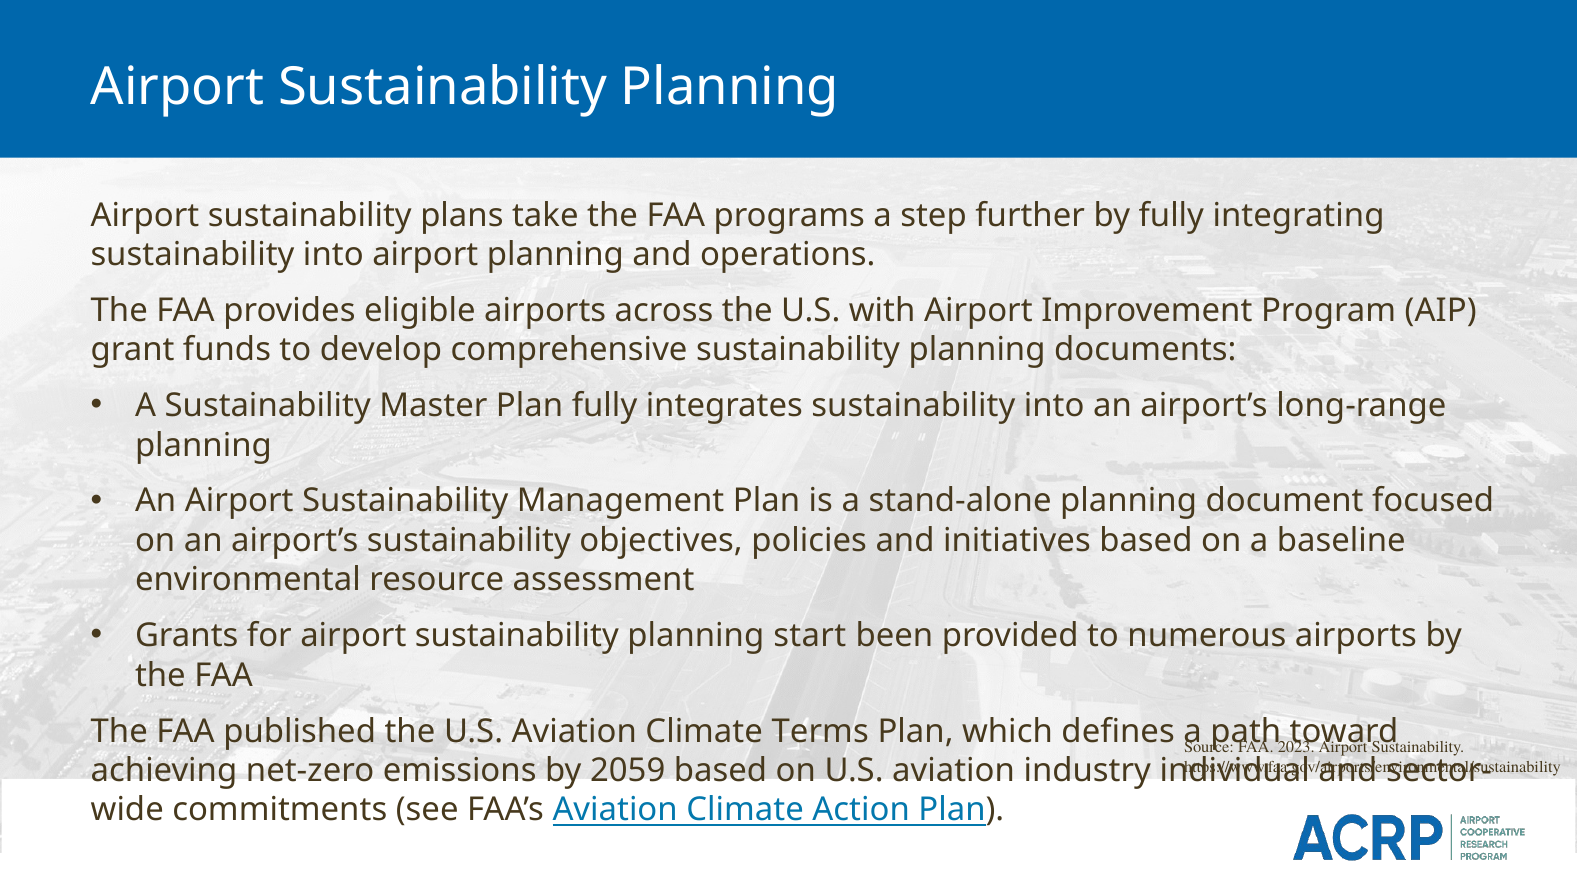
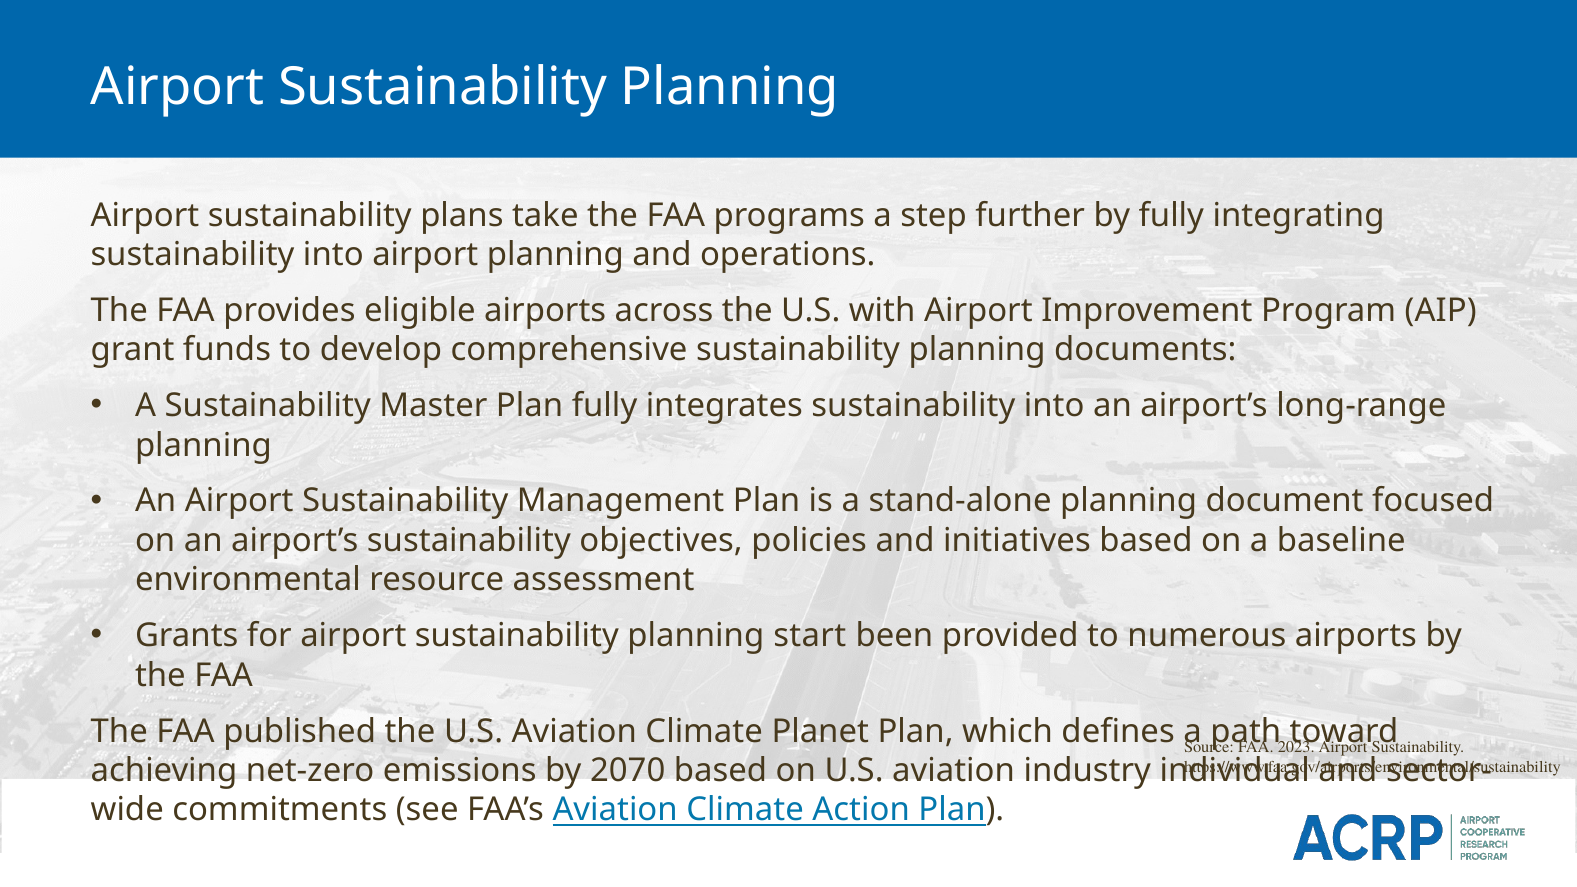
Terms: Terms -> Planet
2059: 2059 -> 2070
